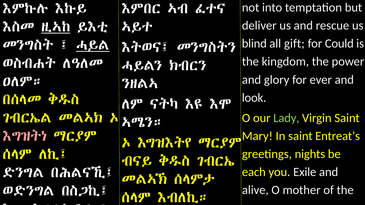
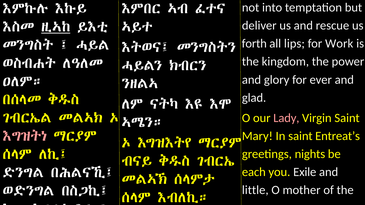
blind: blind -> forth
gift: gift -> lips
Could: Could -> Work
ሓይል underline: present -> none
look: look -> glad
Lady colour: light green -> pink
alive: alive -> little
